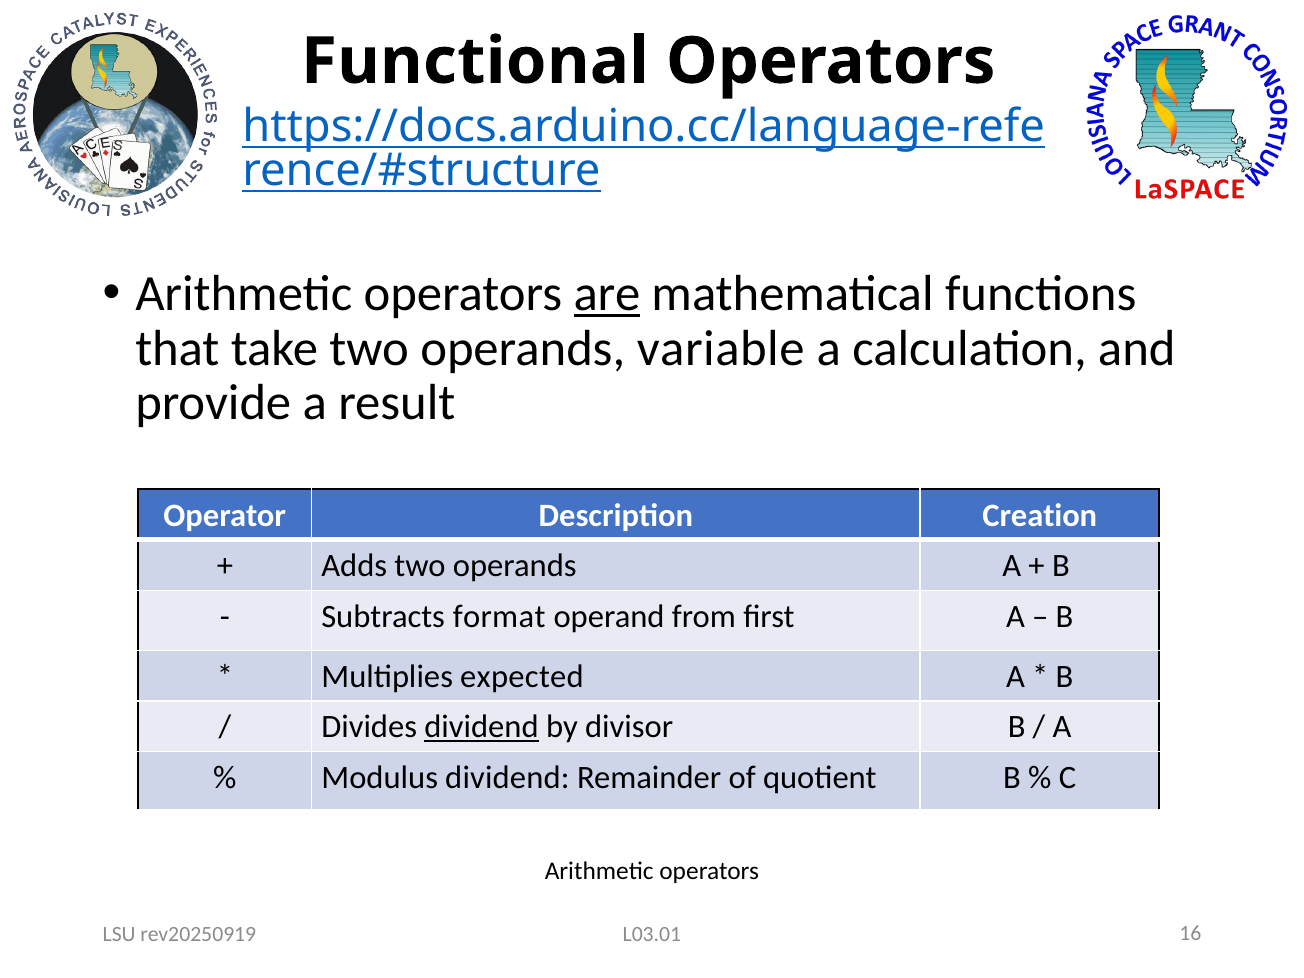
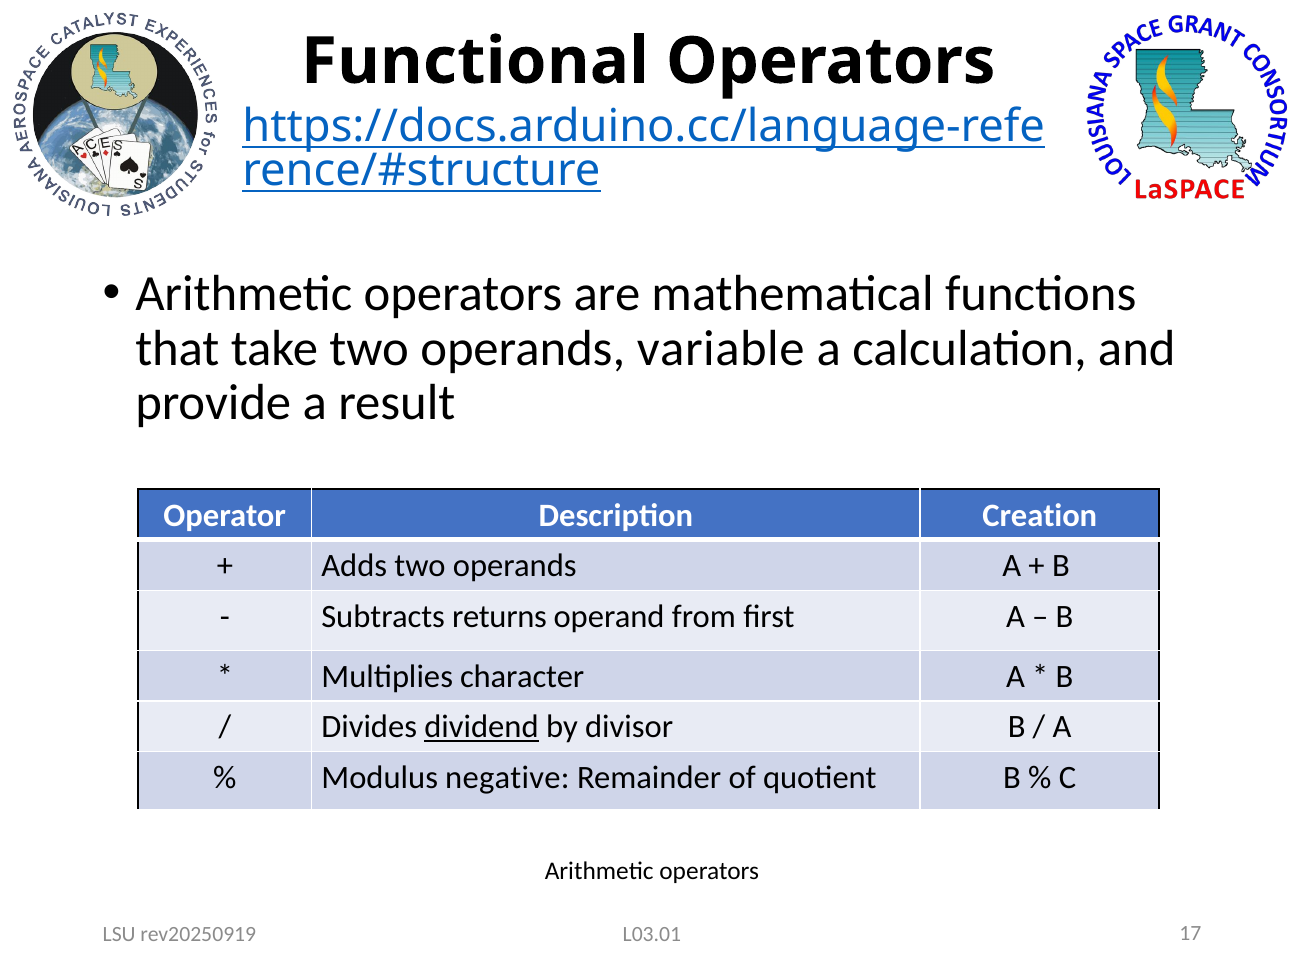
are underline: present -> none
format: format -> returns
expected: expected -> character
Modulus dividend: dividend -> negative
16: 16 -> 17
